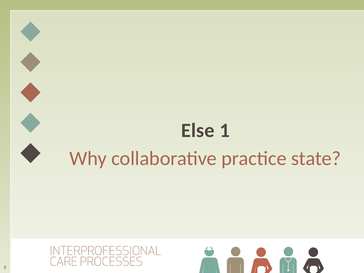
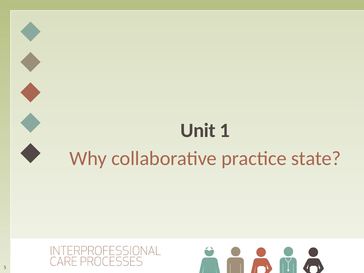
Else: Else -> Unit
